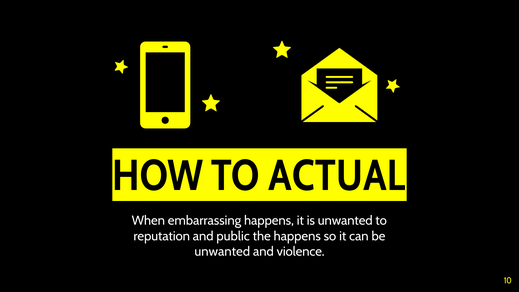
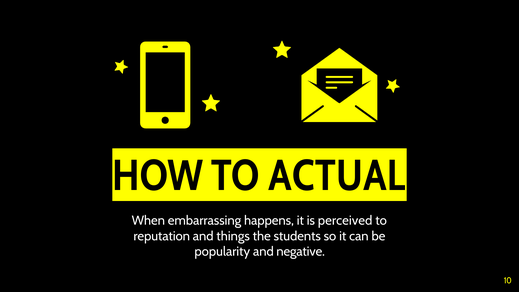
is unwanted: unwanted -> perceived
public: public -> things
the happens: happens -> students
unwanted at (222, 252): unwanted -> popularity
violence: violence -> negative
